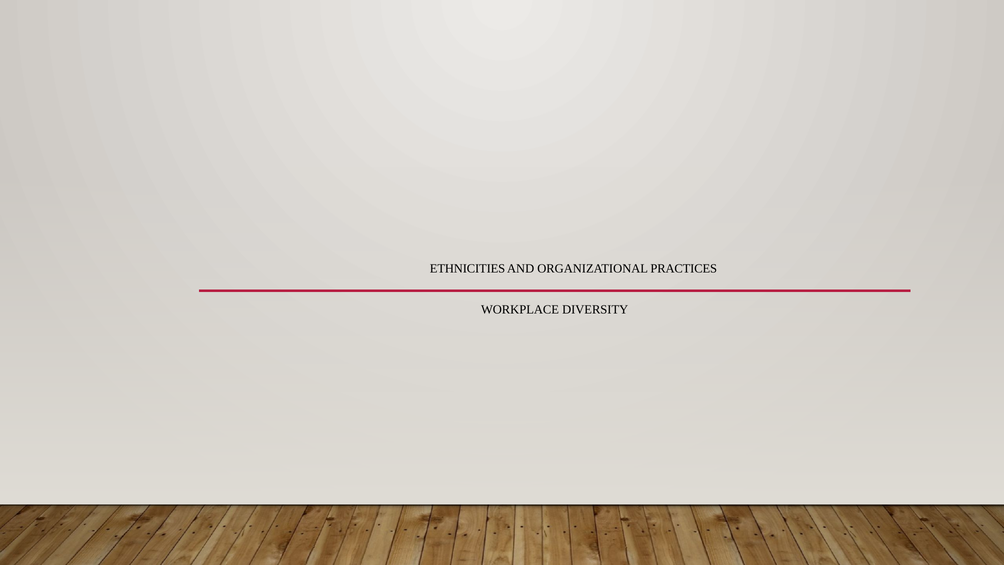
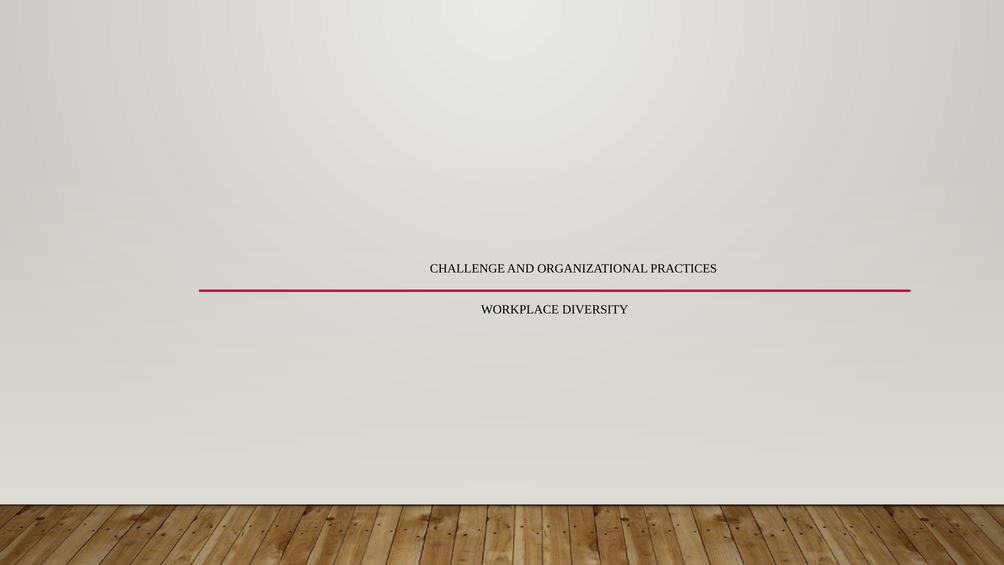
ETHNICITIES: ETHNICITIES -> CHALLENGE
